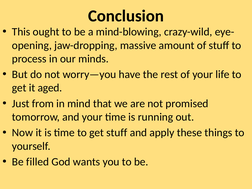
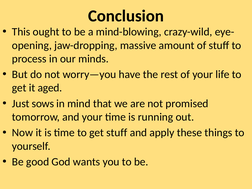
from: from -> sows
filled: filled -> good
